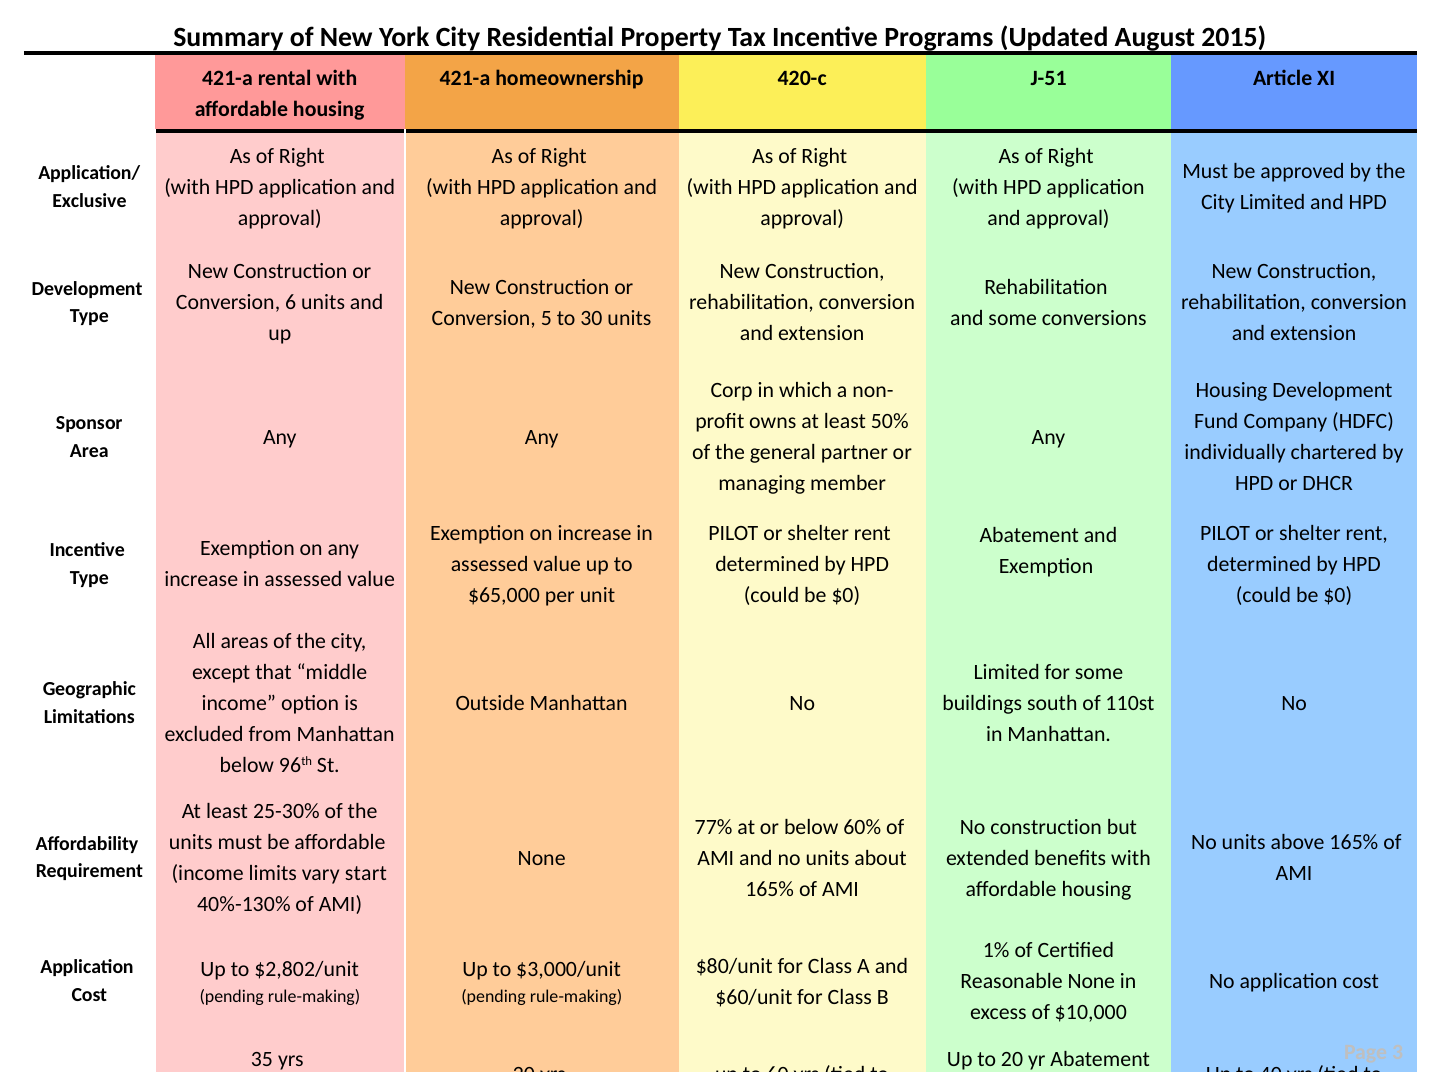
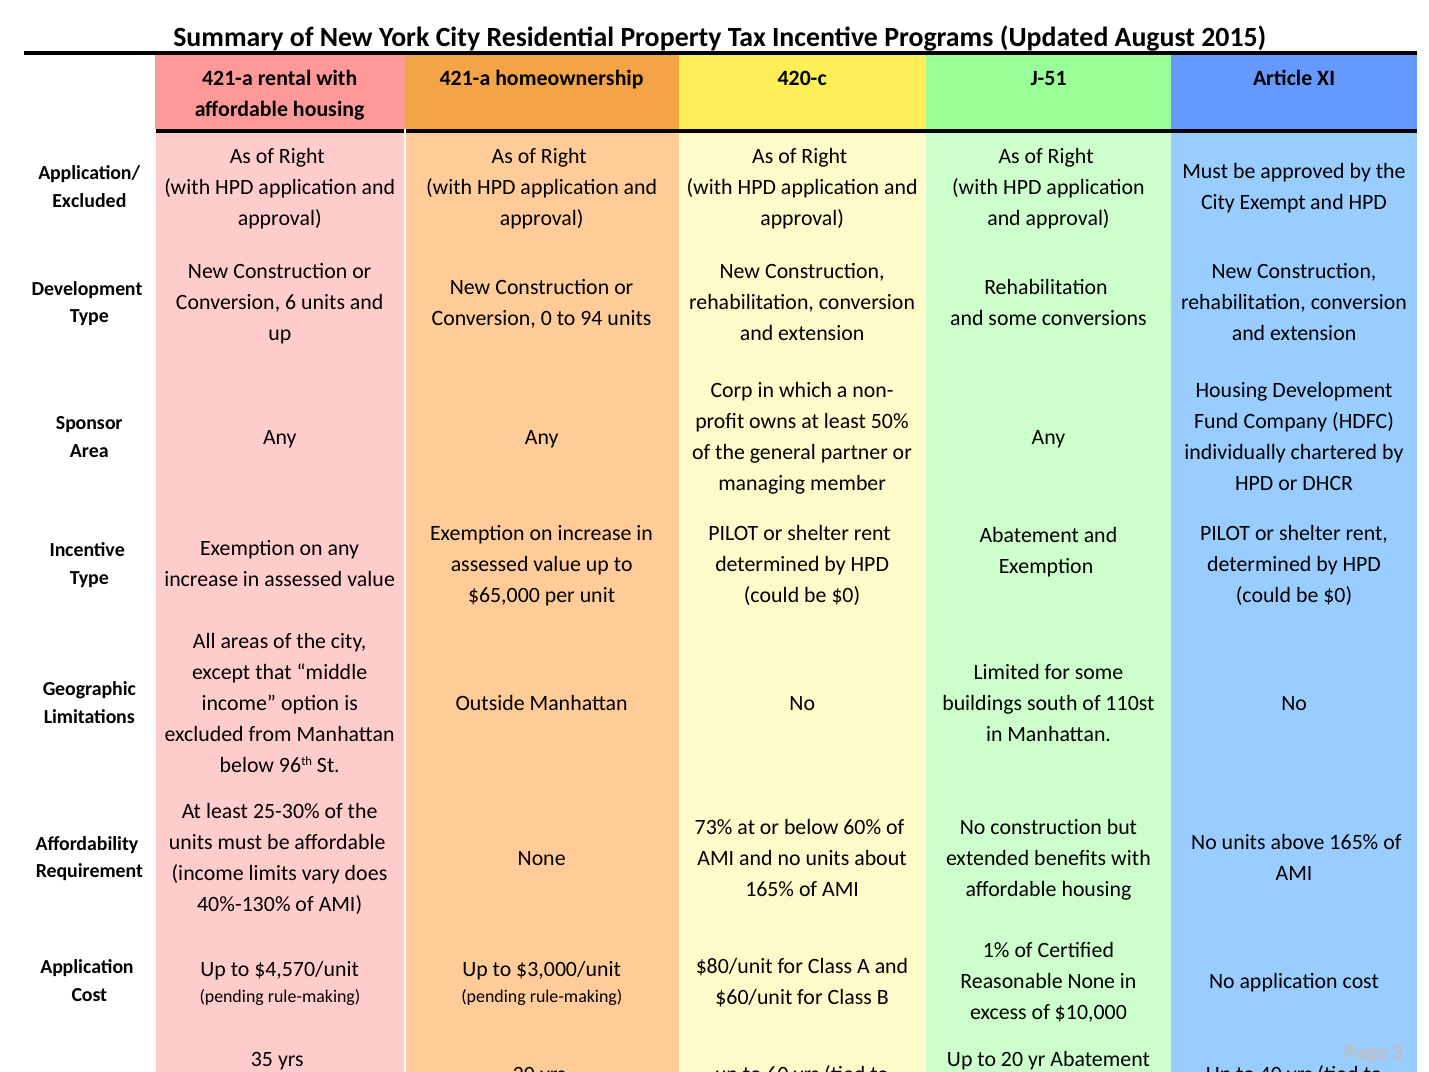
Exclusive at (89, 200): Exclusive -> Excluded
City Limited: Limited -> Exempt
5: 5 -> 0
30: 30 -> 94
77%: 77% -> 73%
start: start -> does
$2,802/unit: $2,802/unit -> $4,570/unit
